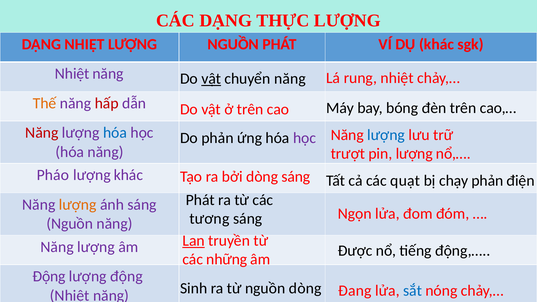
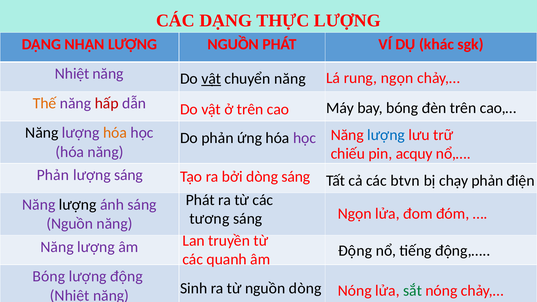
DẠNG NHIỆT: NHIỆT -> NHẬN
rung nhiệt: nhiệt -> ngọn
Năng at (42, 133) colour: red -> black
hóa at (115, 133) colour: blue -> orange
trượt: trượt -> chiếu
pin lượng: lượng -> acquy
Pháo at (53, 175): Pháo -> Phản
lượng khác: khác -> sáng
quạt: quạt -> btvn
lượng at (78, 205) colour: orange -> black
Lan underline: present -> none
Được at (355, 251): Được -> Động
những: những -> quanh
Động at (49, 276): Động -> Bóng
Đang at (355, 291): Đang -> Nóng
sắt colour: blue -> green
